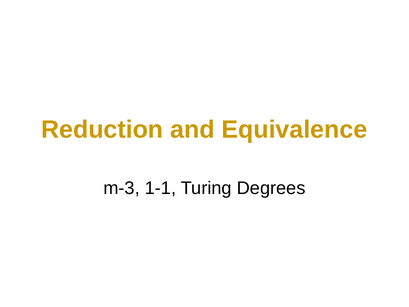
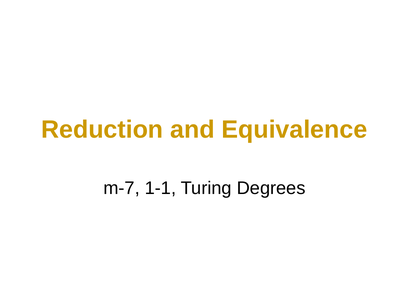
m-3: m-3 -> m-7
